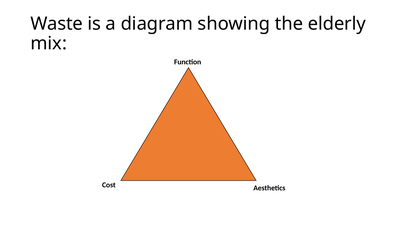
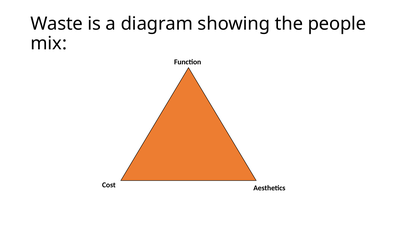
elderly: elderly -> people
